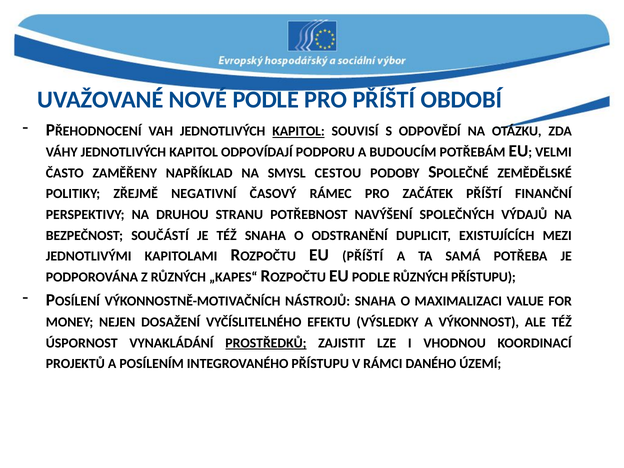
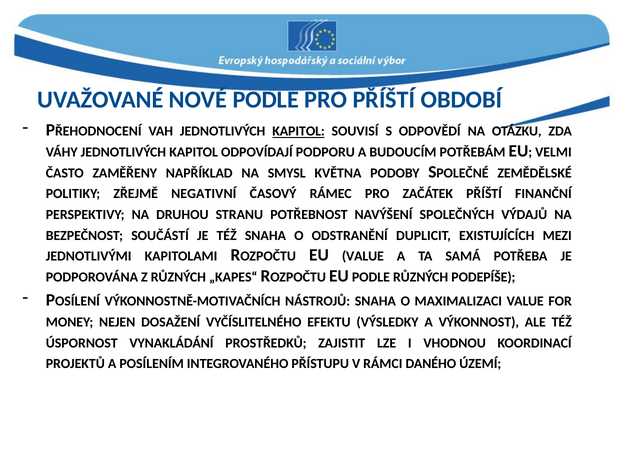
CESTOU: CESTOU -> KVĚTNA
EU PŘÍŠTÍ: PŘÍŠTÍ -> VALUE
RŮZNÝCH PŘÍSTUPU: PŘÍSTUPU -> PODEPÍŠE
PROSTŘEDKŮ underline: present -> none
